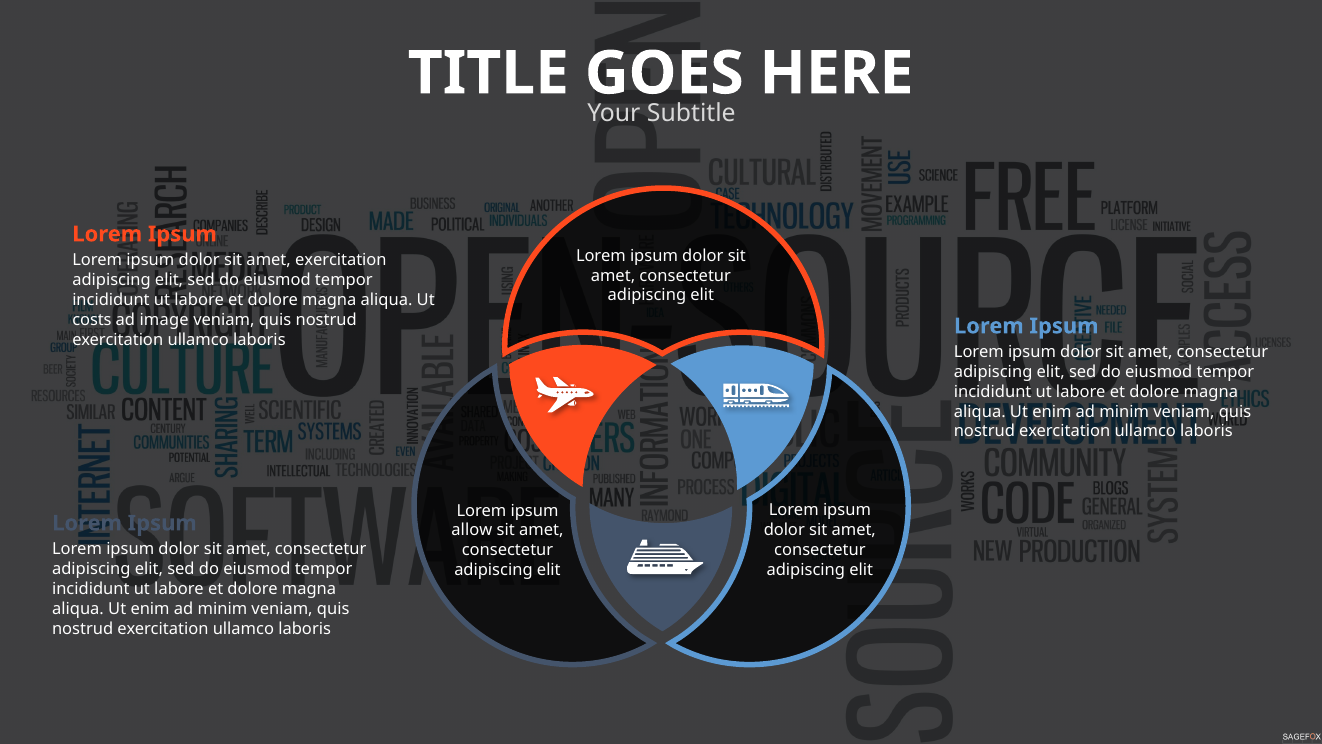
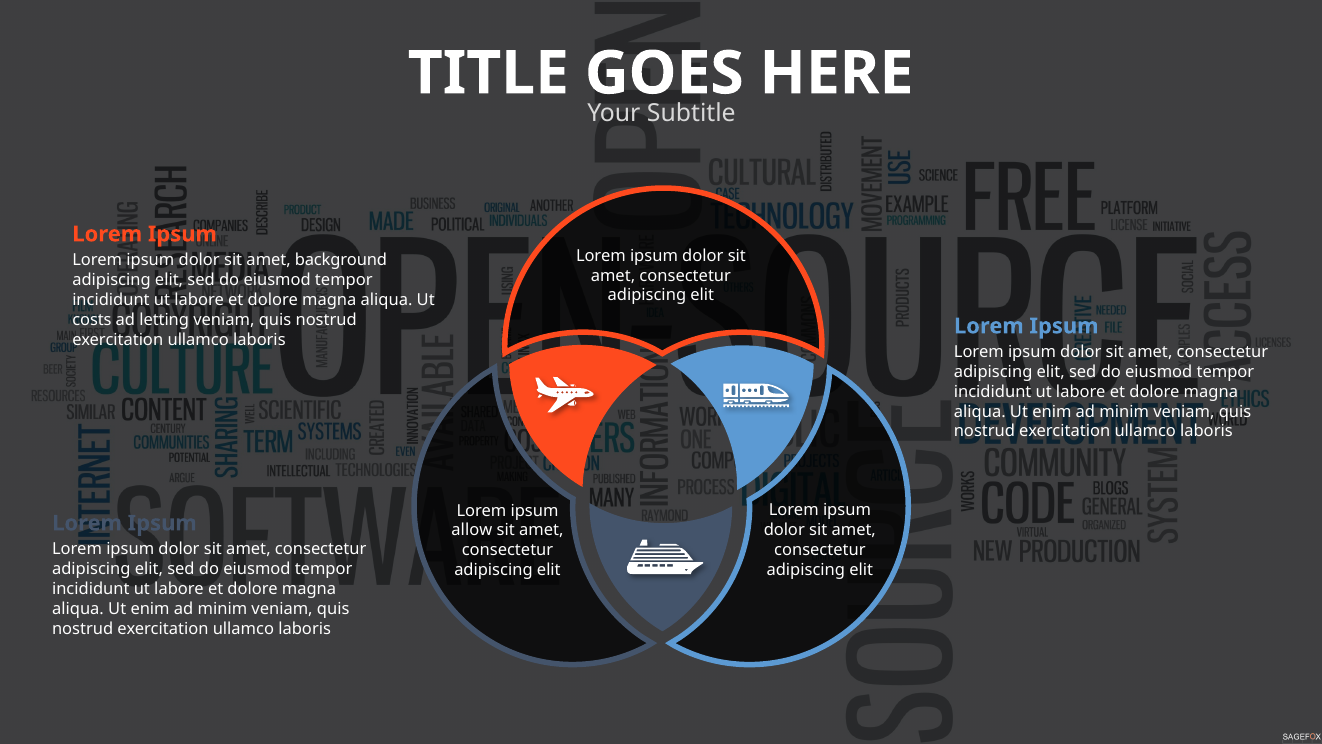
amet exercitation: exercitation -> background
image: image -> letting
